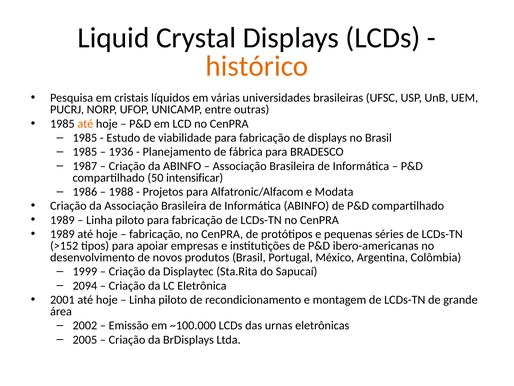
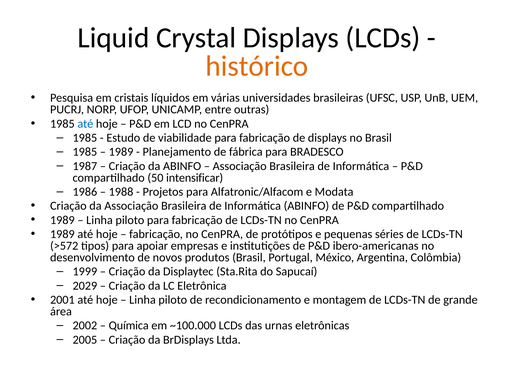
até at (85, 124) colour: orange -> blue
1936 at (121, 152): 1936 -> 1989
>152: >152 -> >572
2094: 2094 -> 2029
Emissão: Emissão -> Química
